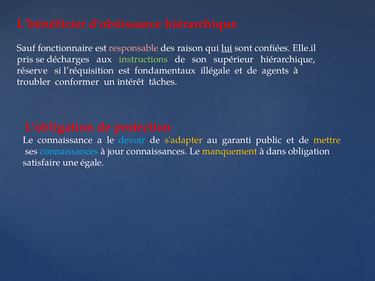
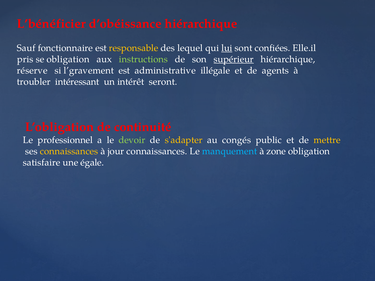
responsable colour: pink -> yellow
raison: raison -> lequel
se décharges: décharges -> obligation
supérieur underline: none -> present
l’réquisition: l’réquisition -> l’gravement
fondamentaux: fondamentaux -> administrative
conformer: conformer -> intéressant
tâches: tâches -> seront
protection: protection -> continuité
connaissance: connaissance -> professionnel
devoir colour: light blue -> light green
garanti: garanti -> congés
connaissances at (69, 151) colour: light blue -> yellow
manquement colour: yellow -> light blue
dans: dans -> zone
